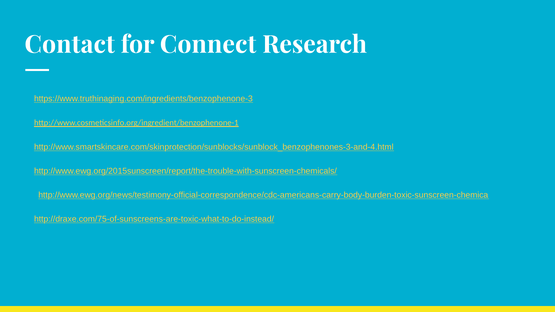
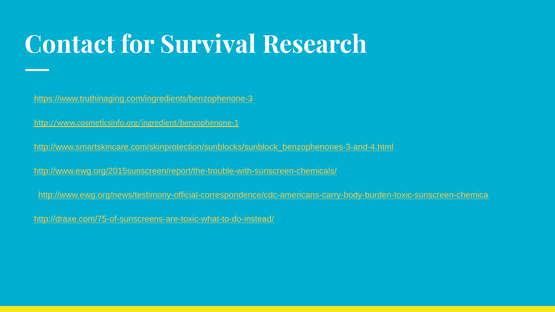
Connect: Connect -> Survival
